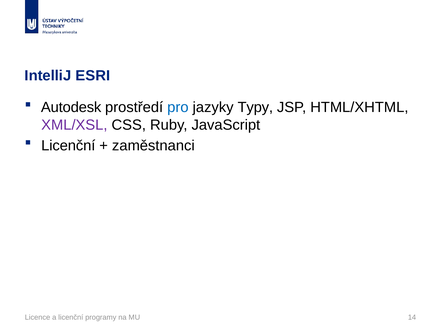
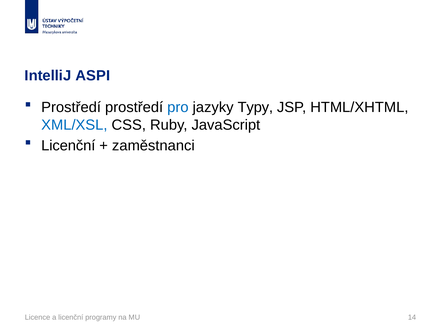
ESRI: ESRI -> ASPI
Autodesk at (71, 107): Autodesk -> Prostředí
XML/XSL colour: purple -> blue
